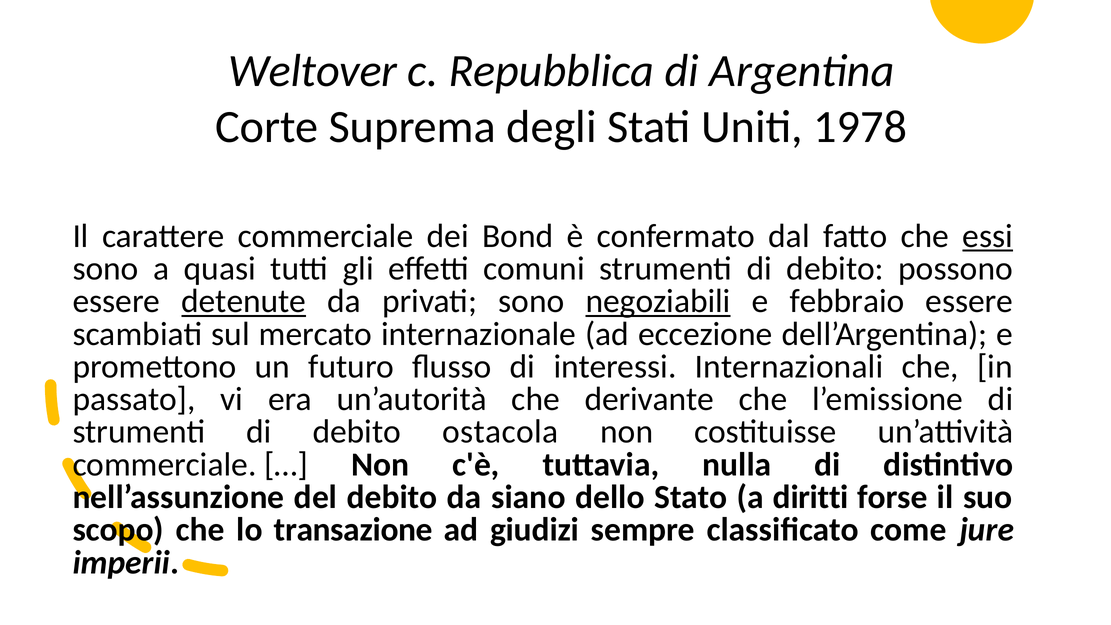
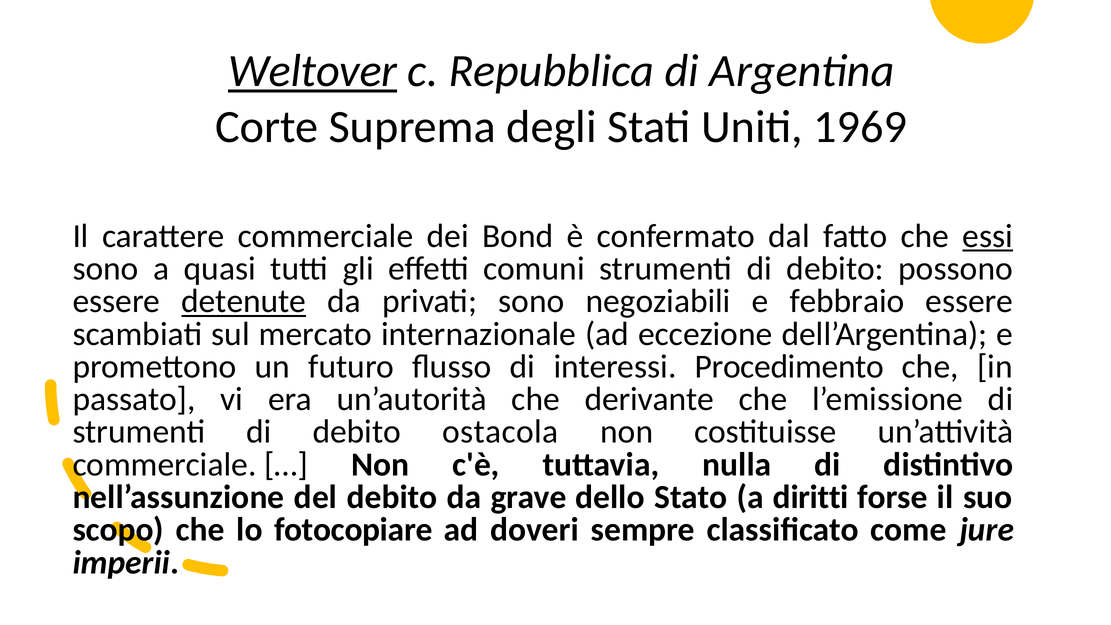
Weltover underline: none -> present
1978: 1978 -> 1969
negoziabili underline: present -> none
Internazionali: Internazionali -> Procedimento
siano: siano -> grave
transazione: transazione -> fotocopiare
giudizi: giudizi -> doveri
